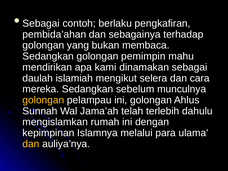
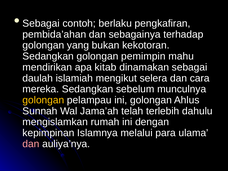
membaca: membaca -> kekotoran
kami: kami -> kitab
dan at (31, 144) colour: yellow -> pink
